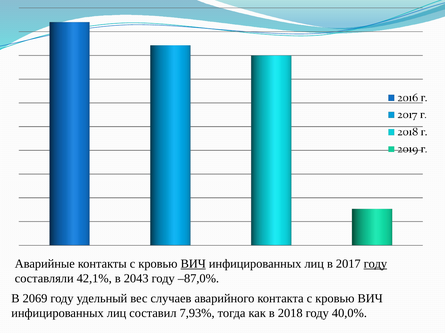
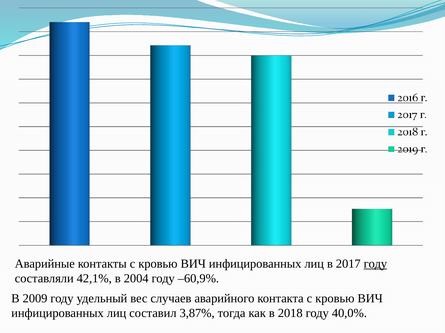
ВИЧ at (193, 264) underline: present -> none
2043: 2043 -> 2004
–87,0%: –87,0% -> –60,9%
2069: 2069 -> 2009
7,93%: 7,93% -> 3,87%
